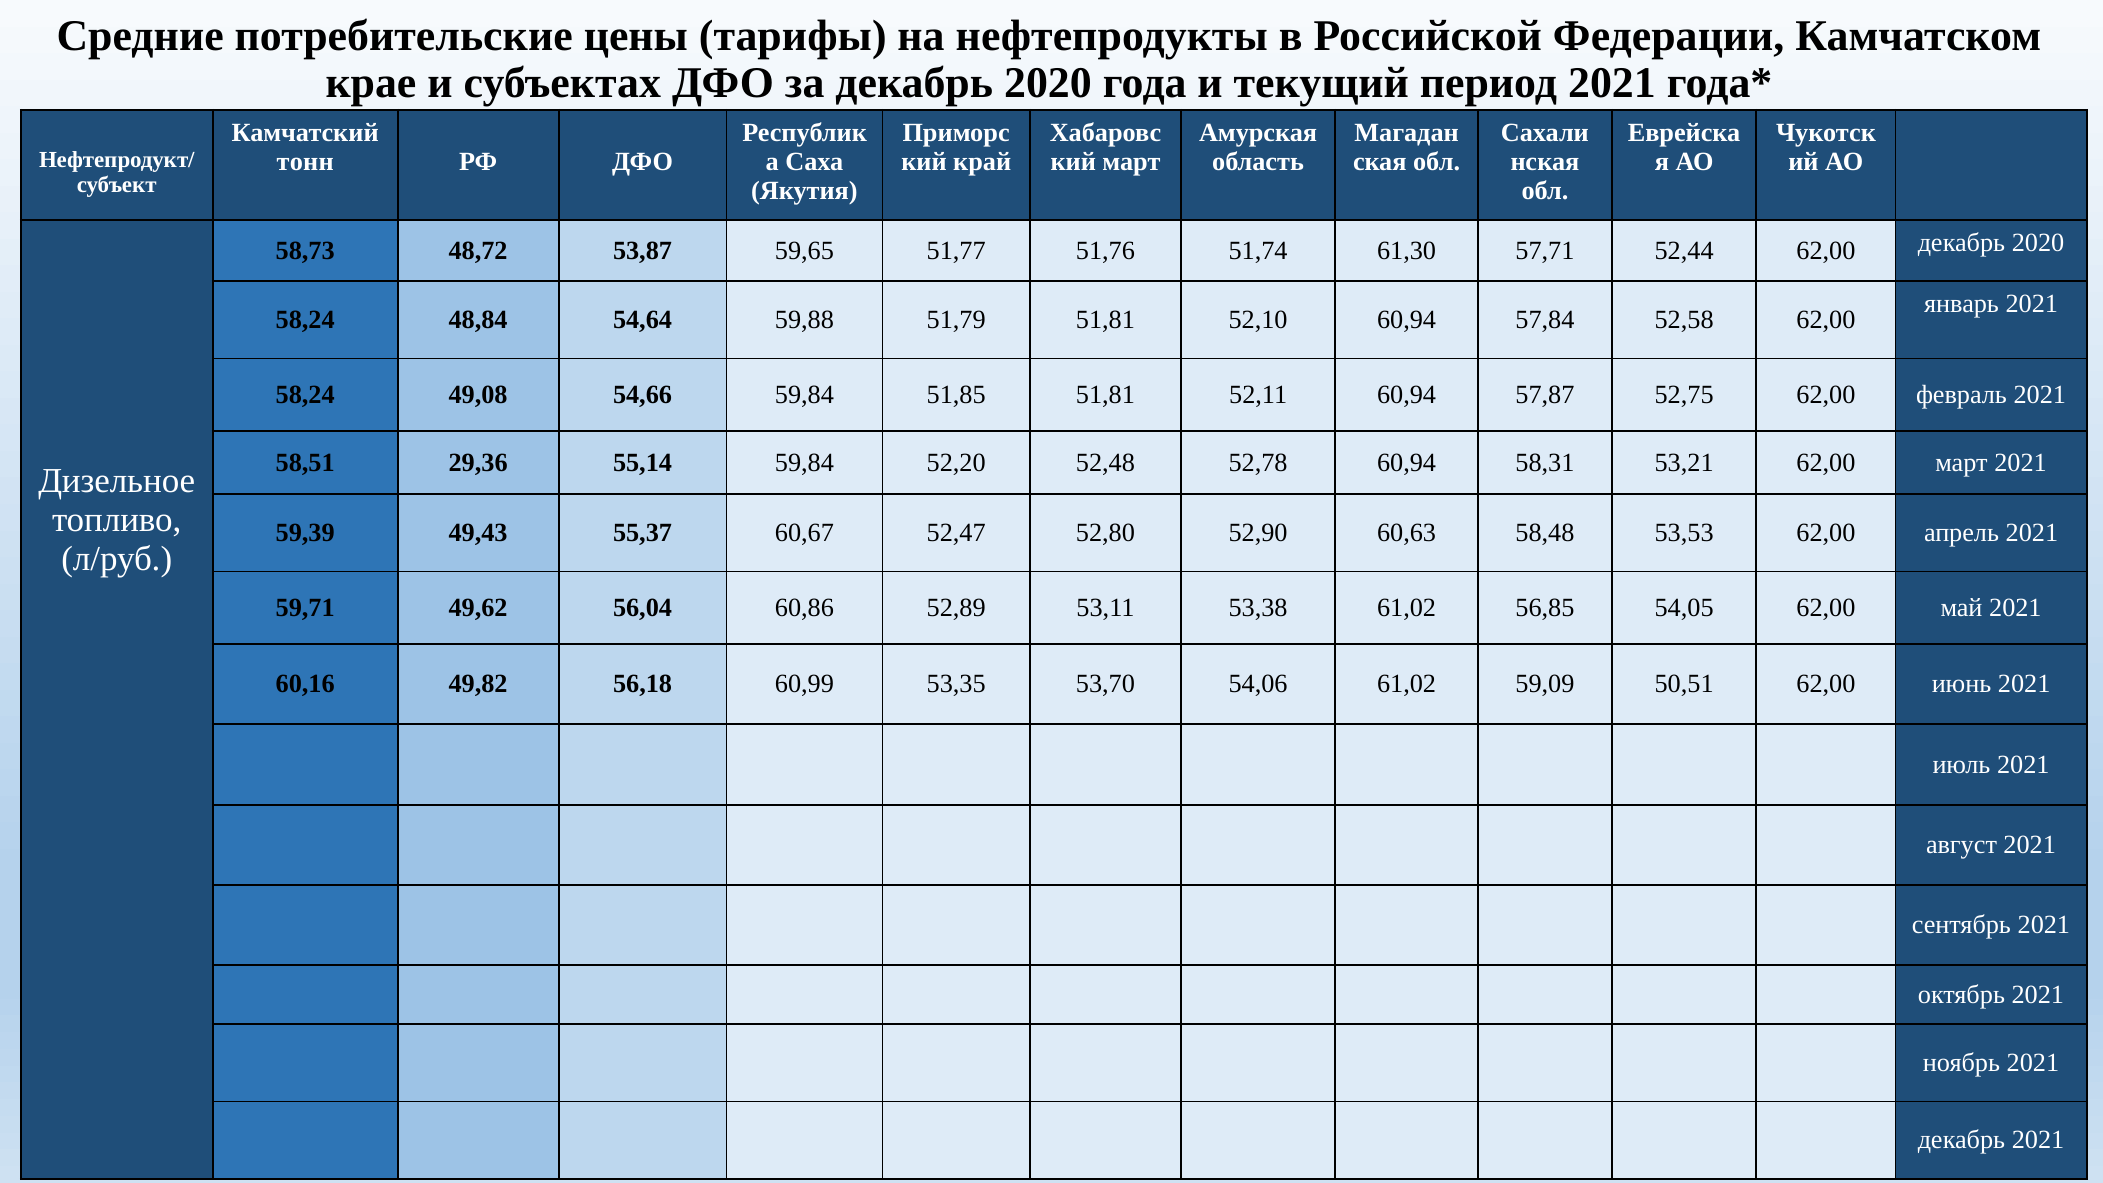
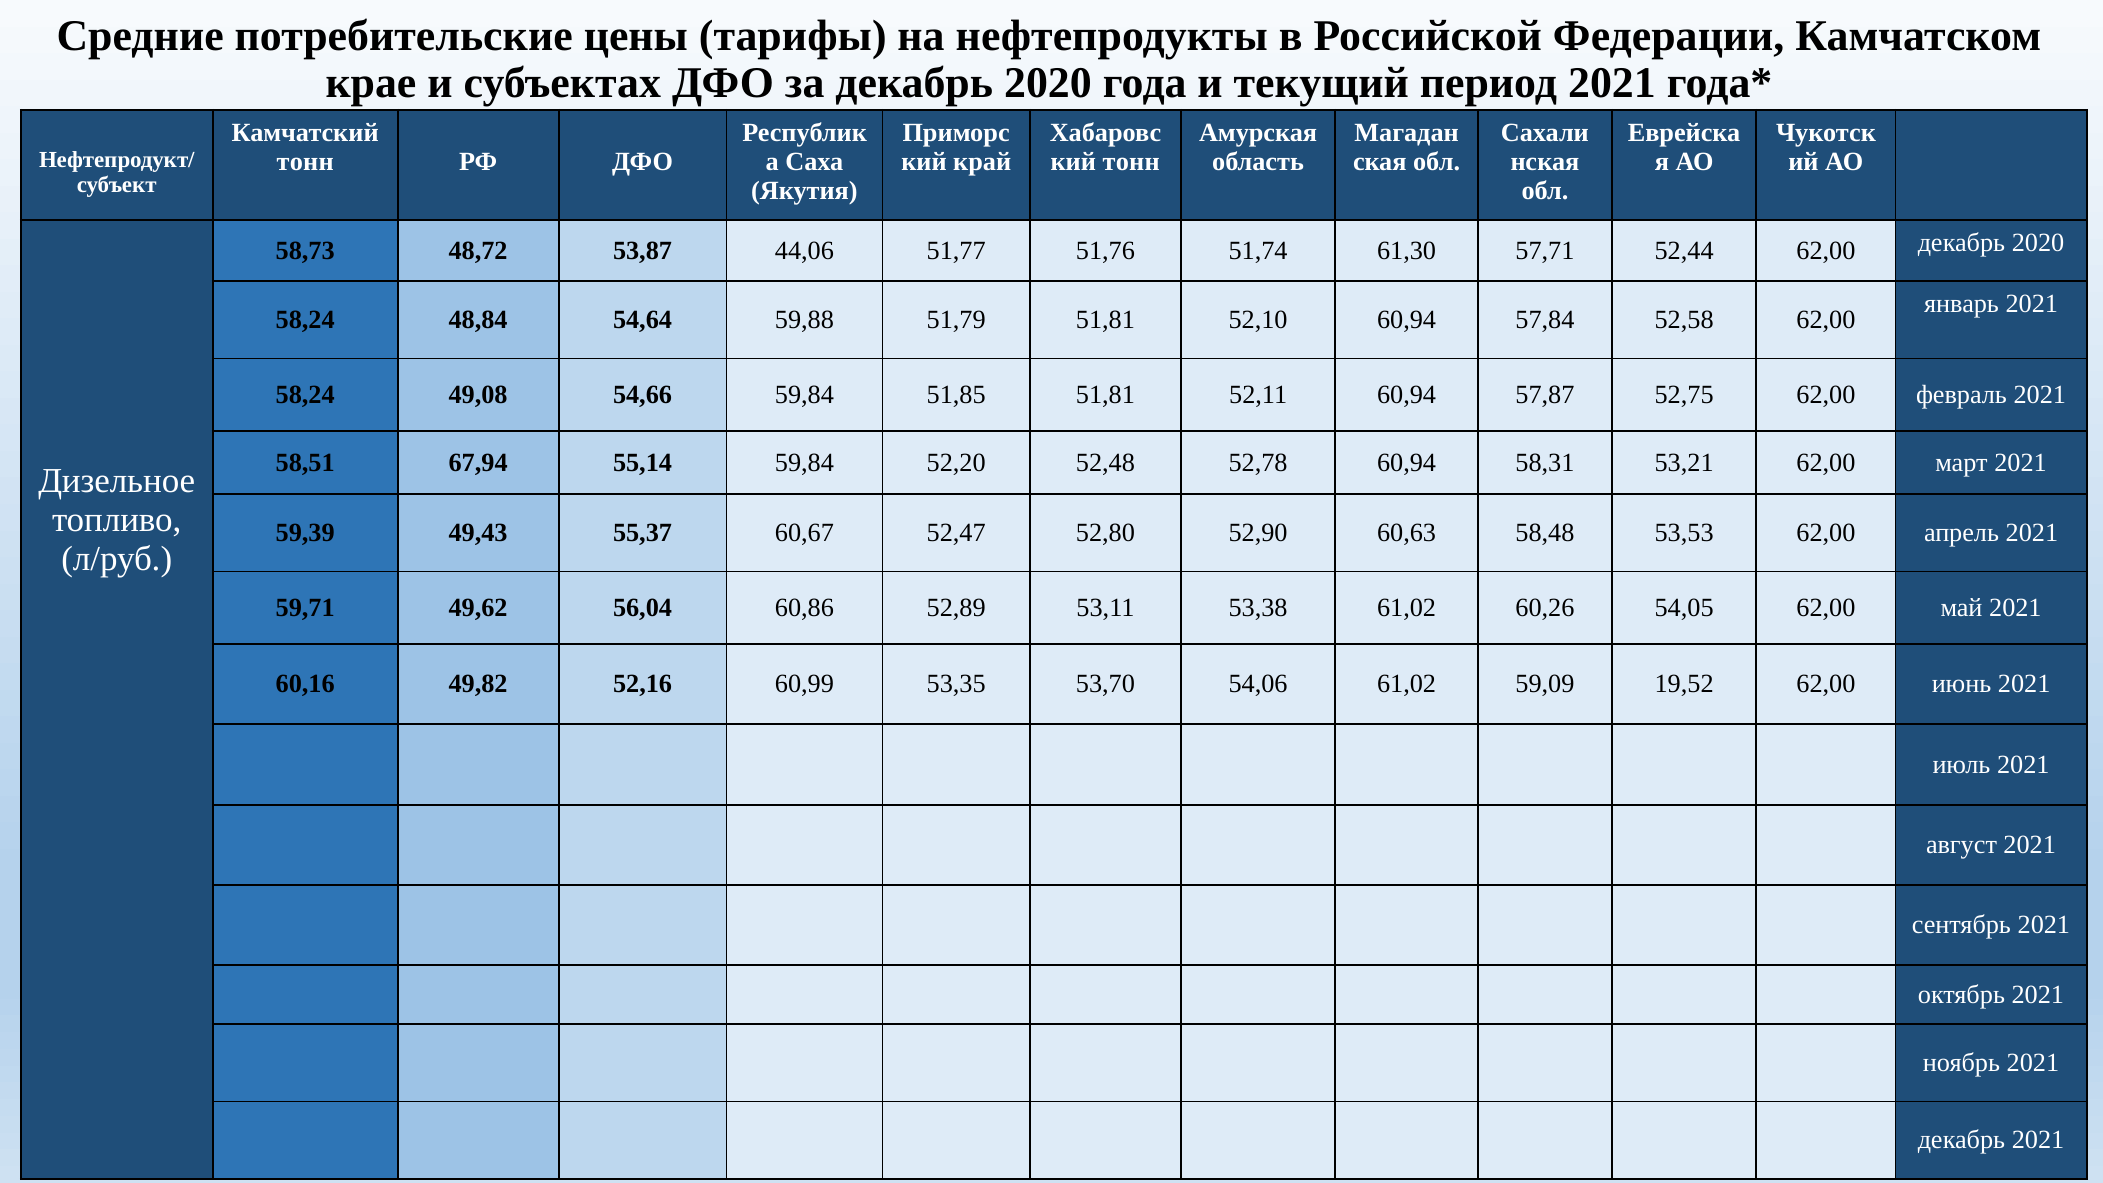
март at (1131, 162): март -> тонн
59,65: 59,65 -> 44,06
29,36: 29,36 -> 67,94
56,85: 56,85 -> 60,26
56,18: 56,18 -> 52,16
50,51: 50,51 -> 19,52
